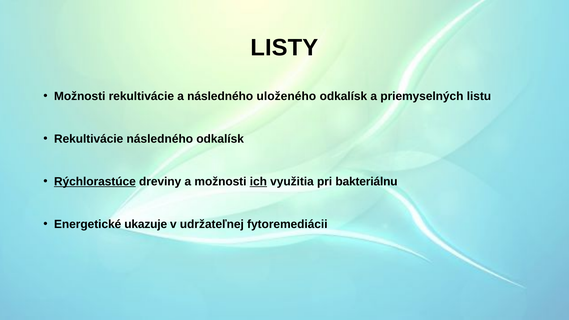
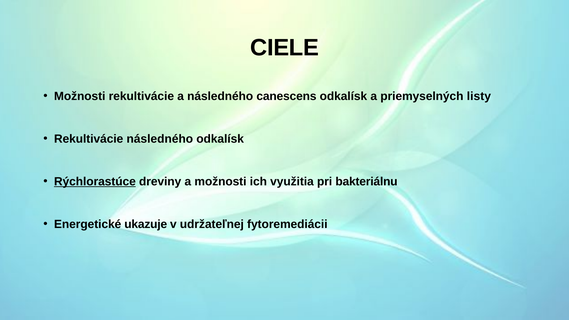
LISTY: LISTY -> CIELE
uloženého: uloženého -> canescens
listu: listu -> listy
ich underline: present -> none
